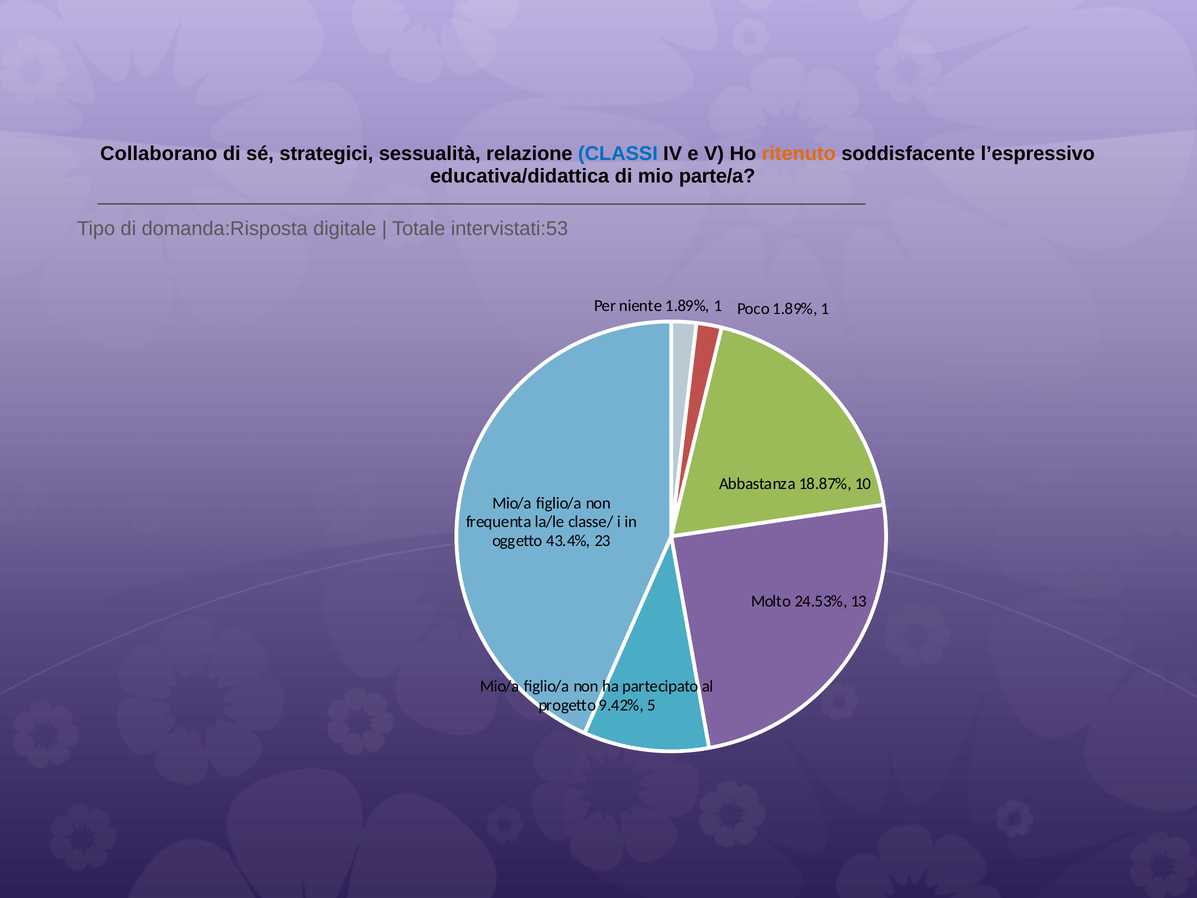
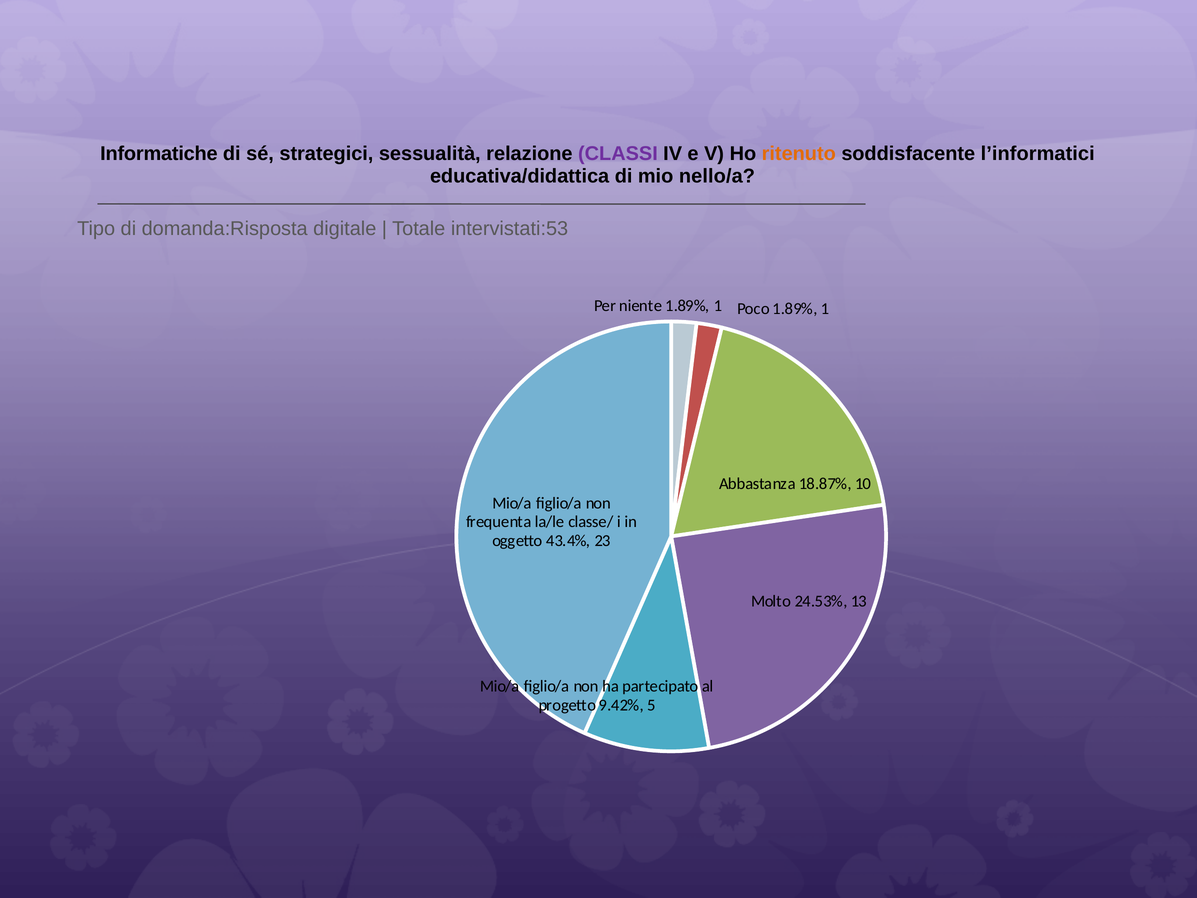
Collaborano: Collaborano -> Informatiche
CLASSI colour: blue -> purple
l’espressivo: l’espressivo -> l’informatici
parte/a: parte/a -> nello/a
